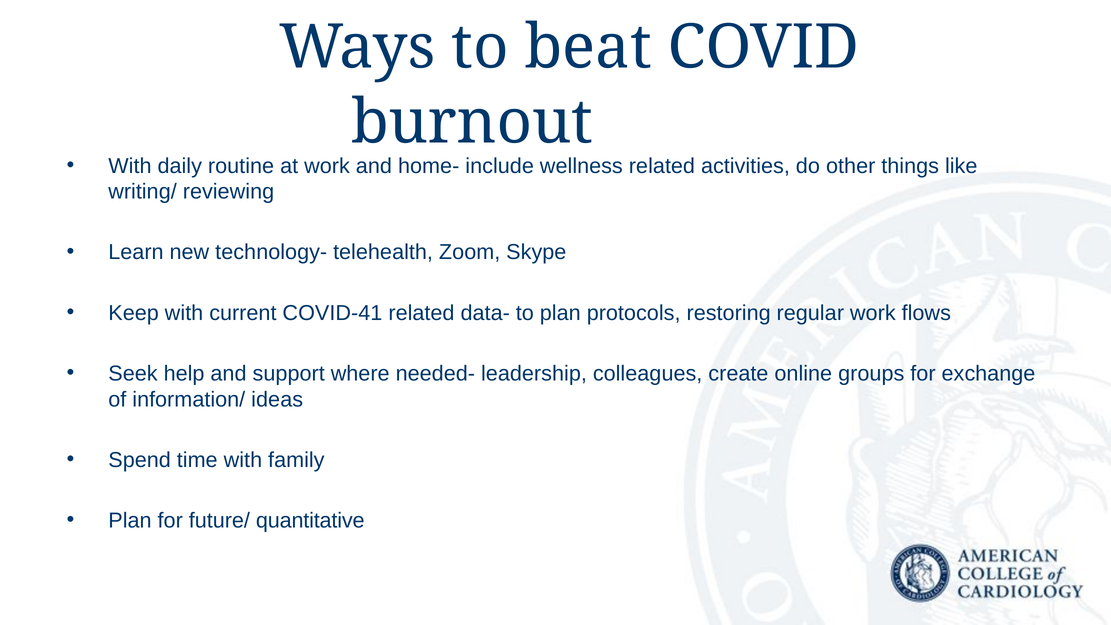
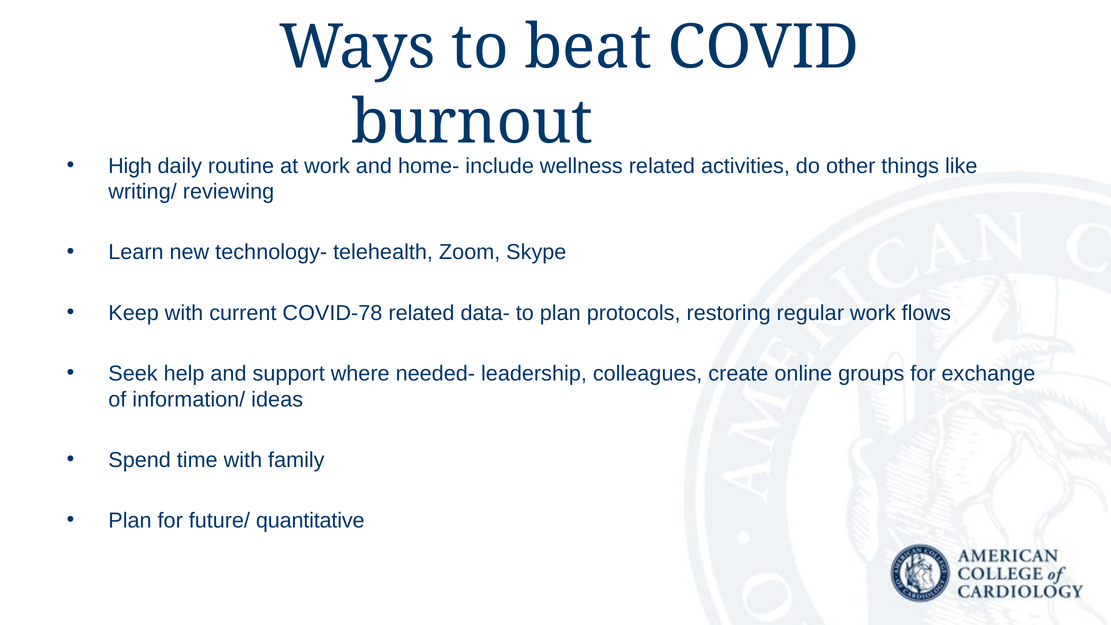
With at (130, 166): With -> High
COVID-41: COVID-41 -> COVID-78
